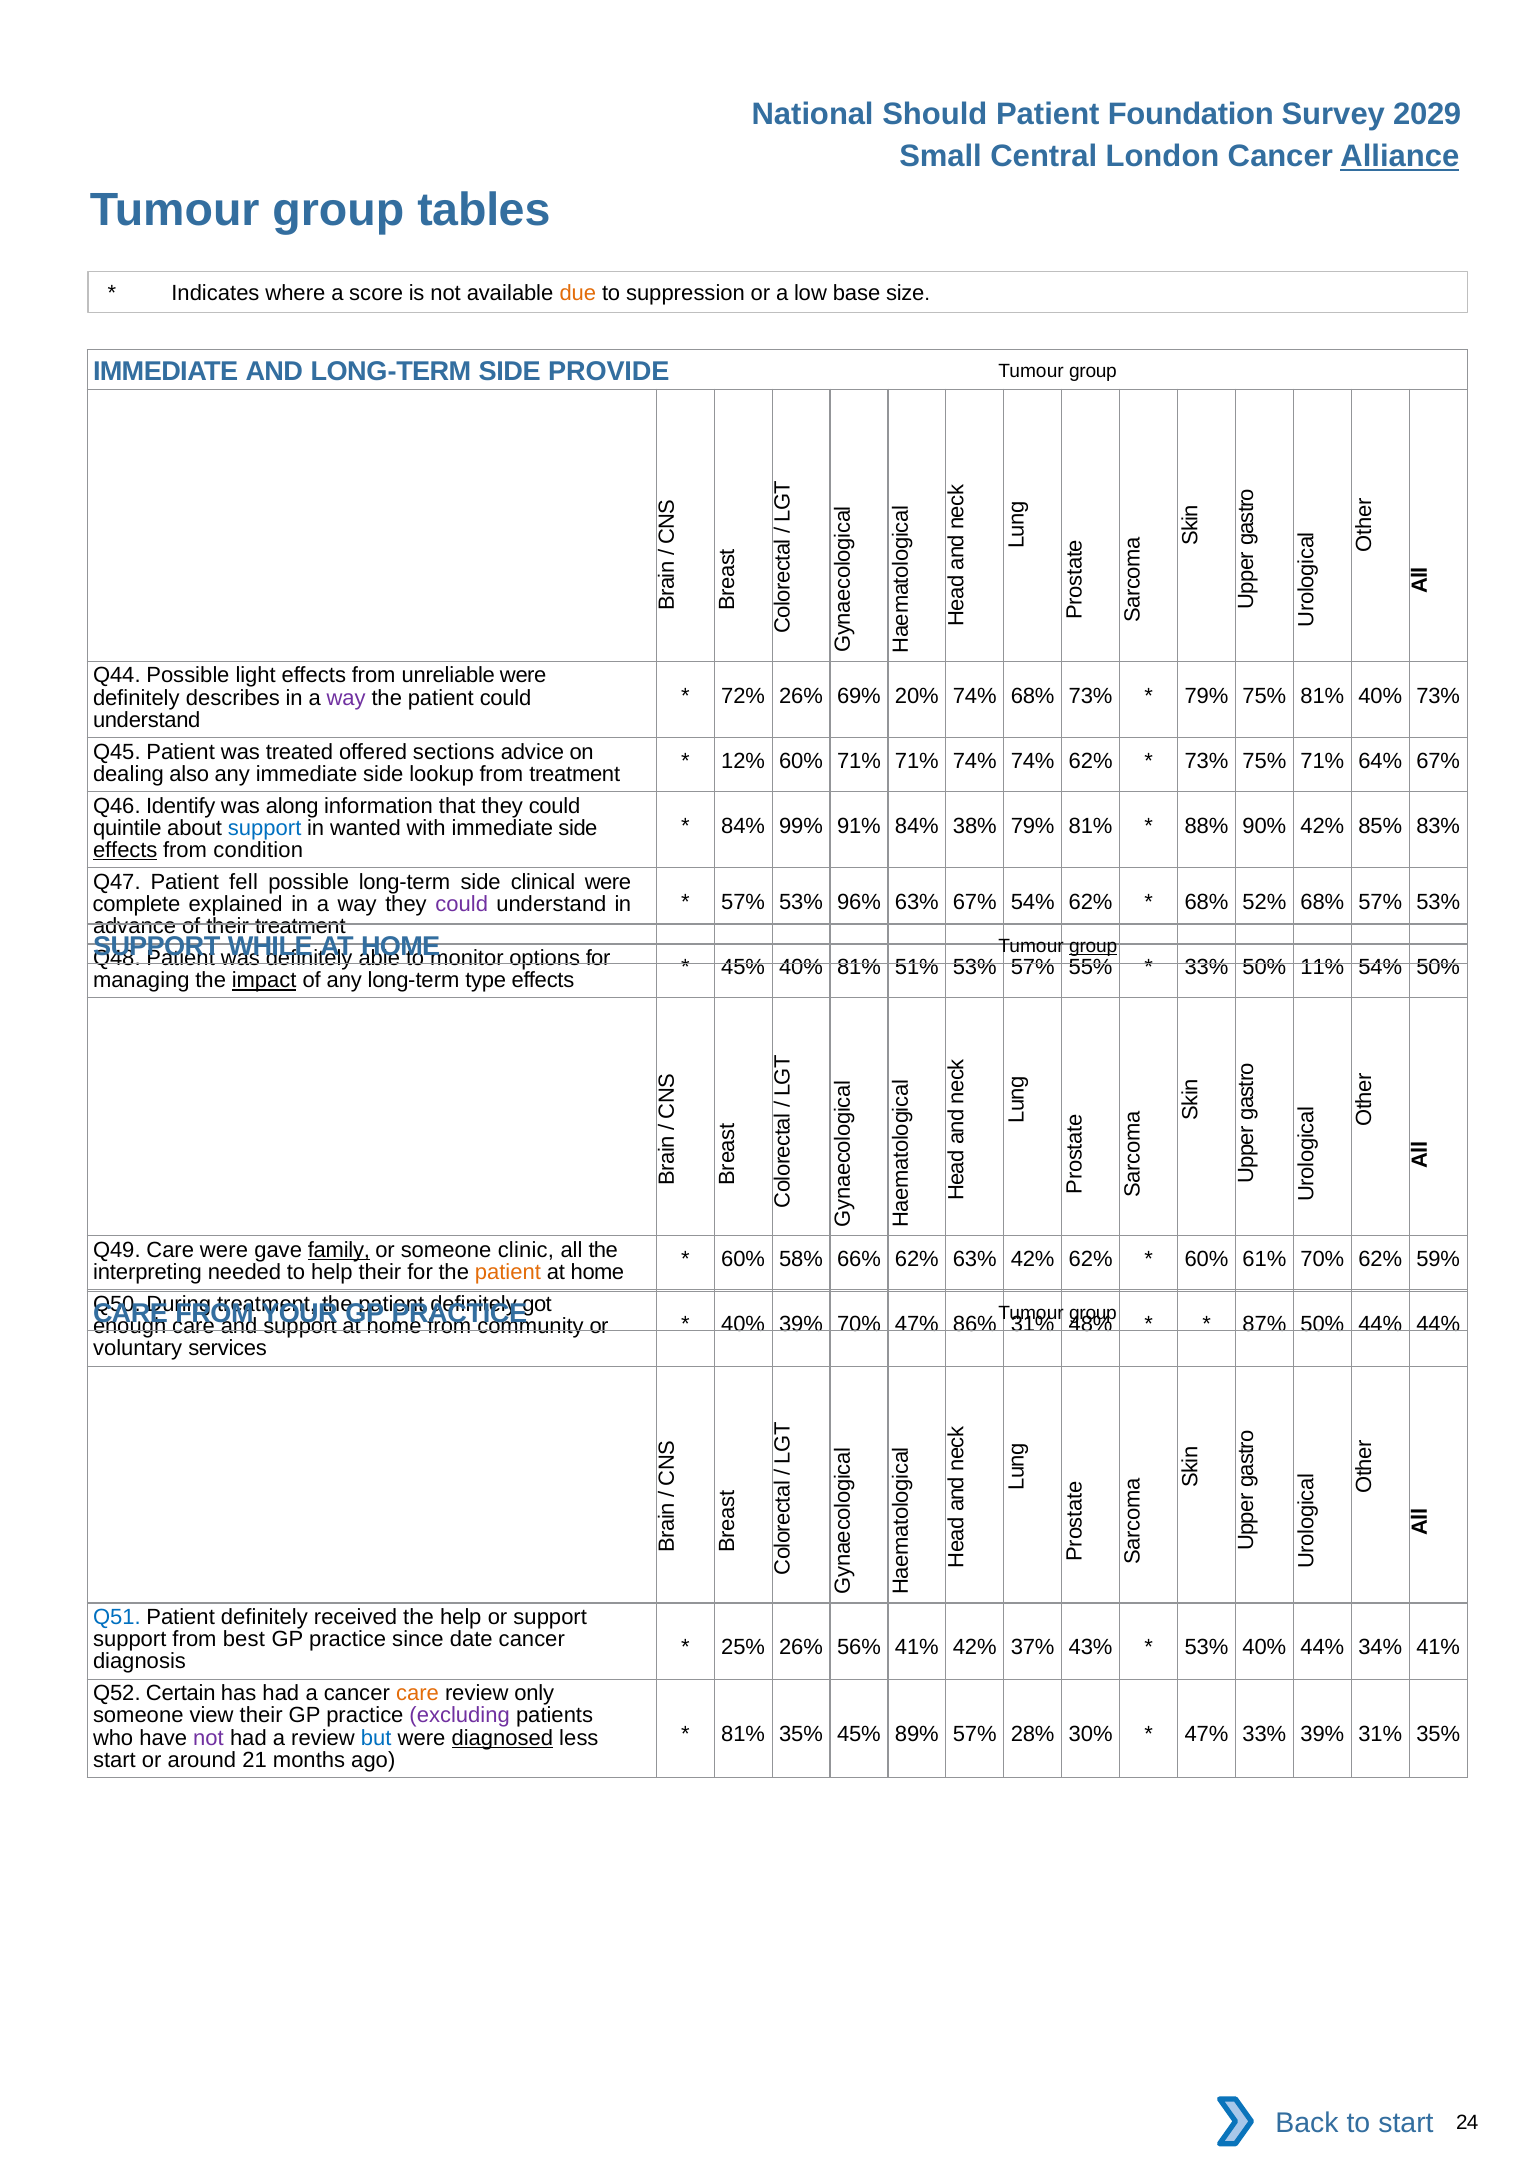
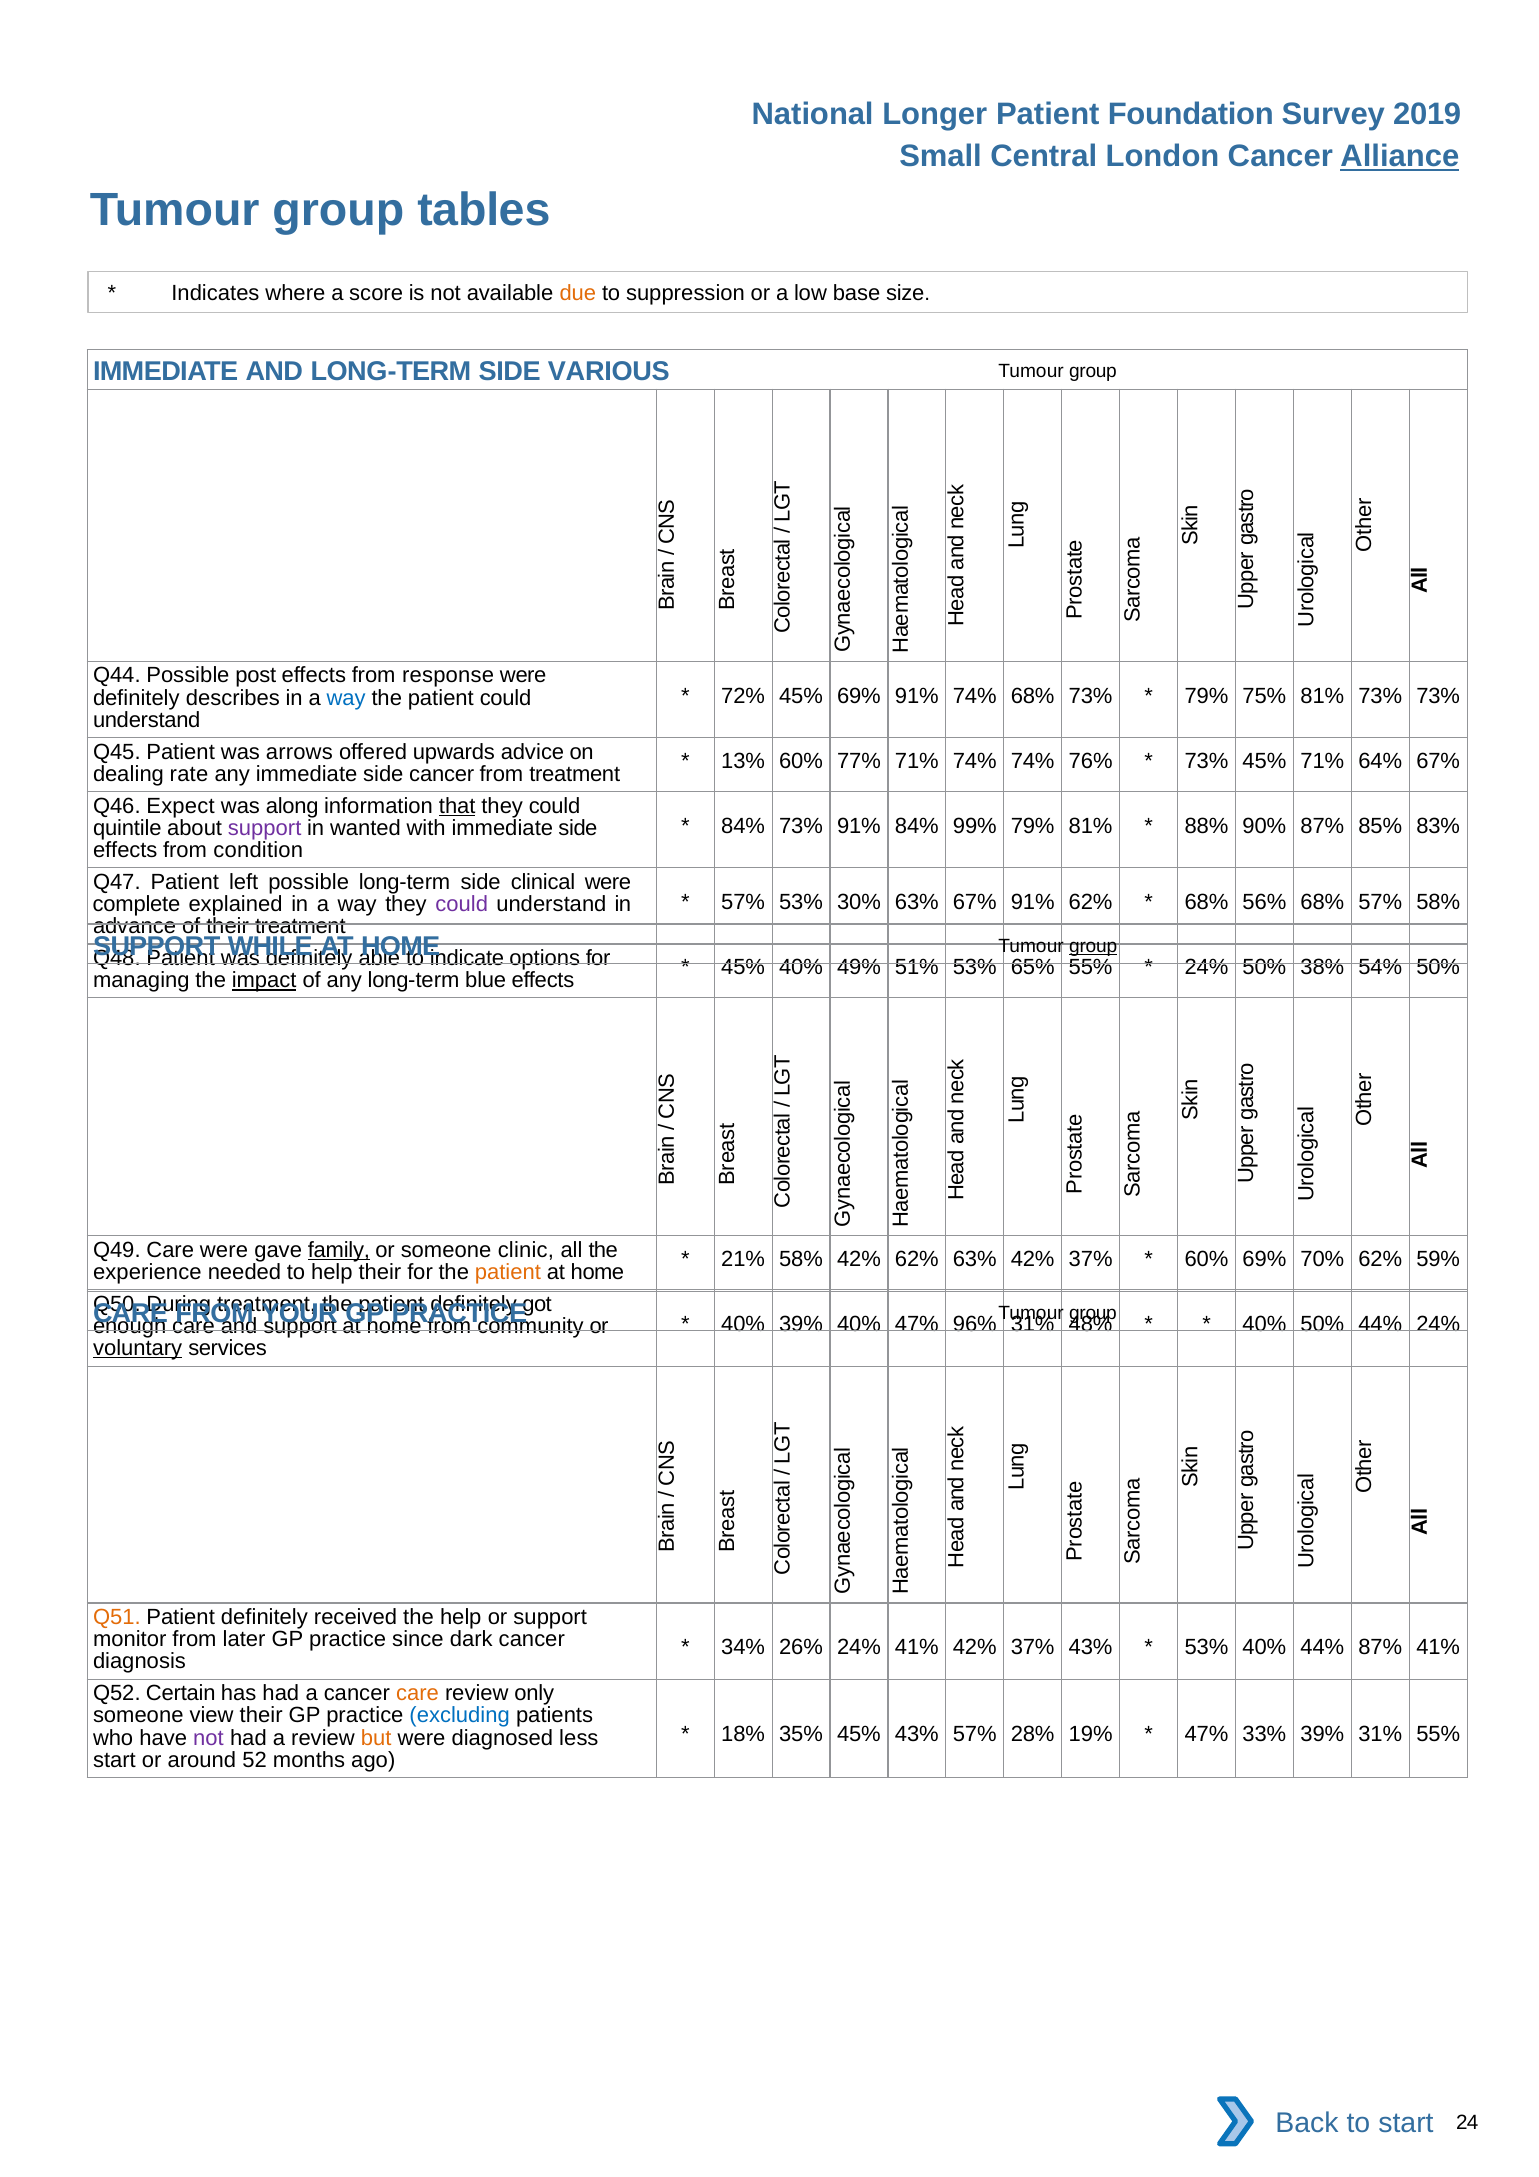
Should: Should -> Longer
2029: 2029 -> 2019
PROVIDE: PROVIDE -> VARIOUS
light: light -> post
unreliable: unreliable -> response
72% 26%: 26% -> 45%
69% 20%: 20% -> 91%
81% 40%: 40% -> 73%
way at (346, 698) colour: purple -> blue
treated: treated -> arrows
sections: sections -> upwards
12%: 12% -> 13%
60% 71%: 71% -> 77%
74% 62%: 62% -> 76%
73% 75%: 75% -> 45%
also: also -> rate
side lookup: lookup -> cancer
Identify: Identify -> Expect
that underline: none -> present
84% 99%: 99% -> 73%
38%: 38% -> 99%
90% 42%: 42% -> 87%
support at (265, 828) colour: blue -> purple
effects at (125, 851) underline: present -> none
fell: fell -> left
96%: 96% -> 30%
67% 54%: 54% -> 91%
52%: 52% -> 56%
68% 57% 53%: 53% -> 58%
monitor: monitor -> indicate
40% 81%: 81% -> 49%
53% 57%: 57% -> 65%
33% at (1206, 968): 33% -> 24%
11%: 11% -> 38%
type: type -> blue
60% at (743, 1260): 60% -> 21%
58% 66%: 66% -> 42%
63% 42% 62%: 62% -> 37%
60% 61%: 61% -> 69%
interpreting: interpreting -> experience
39% 70%: 70% -> 40%
86%: 86% -> 96%
87% at (1264, 1325): 87% -> 40%
44% 44%: 44% -> 24%
voluntary underline: none -> present
Q51 colour: blue -> orange
support at (130, 1640): support -> monitor
best: best -> later
date: date -> dark
25%: 25% -> 34%
26% 56%: 56% -> 24%
44% 34%: 34% -> 87%
excluding colour: purple -> blue
81% at (743, 1735): 81% -> 18%
45% 89%: 89% -> 43%
30%: 30% -> 19%
31% 35%: 35% -> 55%
but colour: blue -> orange
diagnosed underline: present -> none
21: 21 -> 52
